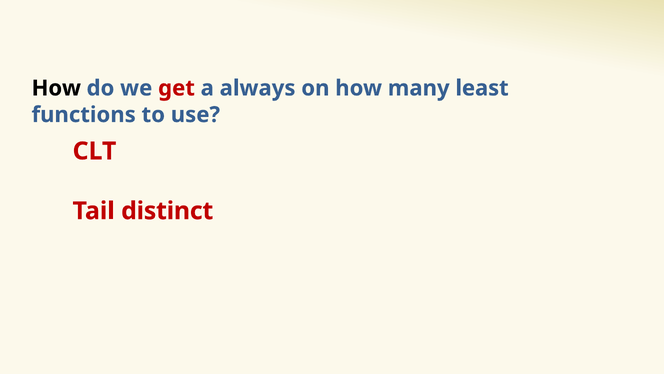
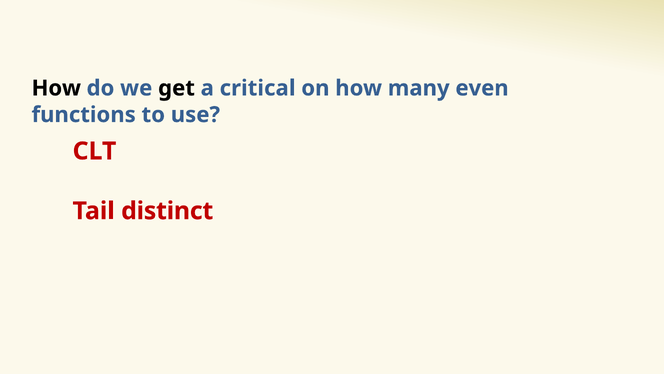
get colour: red -> black
always: always -> critical
least: least -> even
